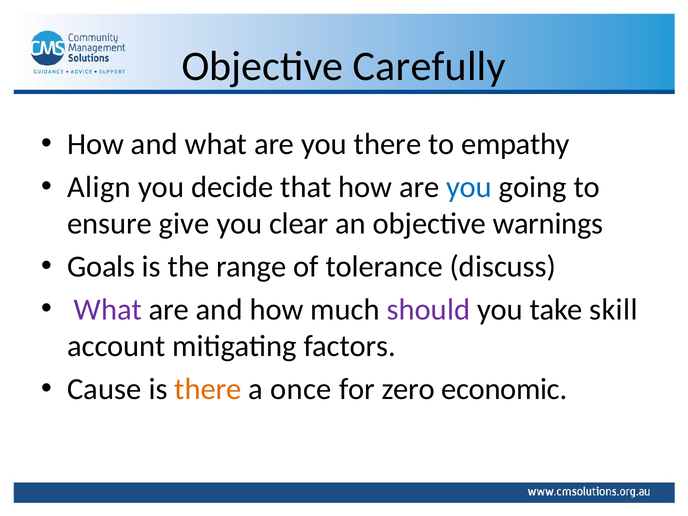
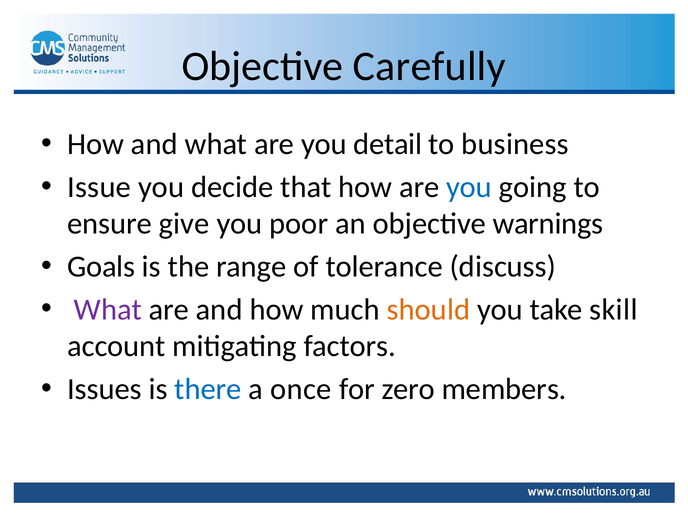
you there: there -> detail
empathy: empathy -> business
Align: Align -> Issue
clear: clear -> poor
should colour: purple -> orange
Cause: Cause -> Issues
there at (208, 389) colour: orange -> blue
economic: economic -> members
